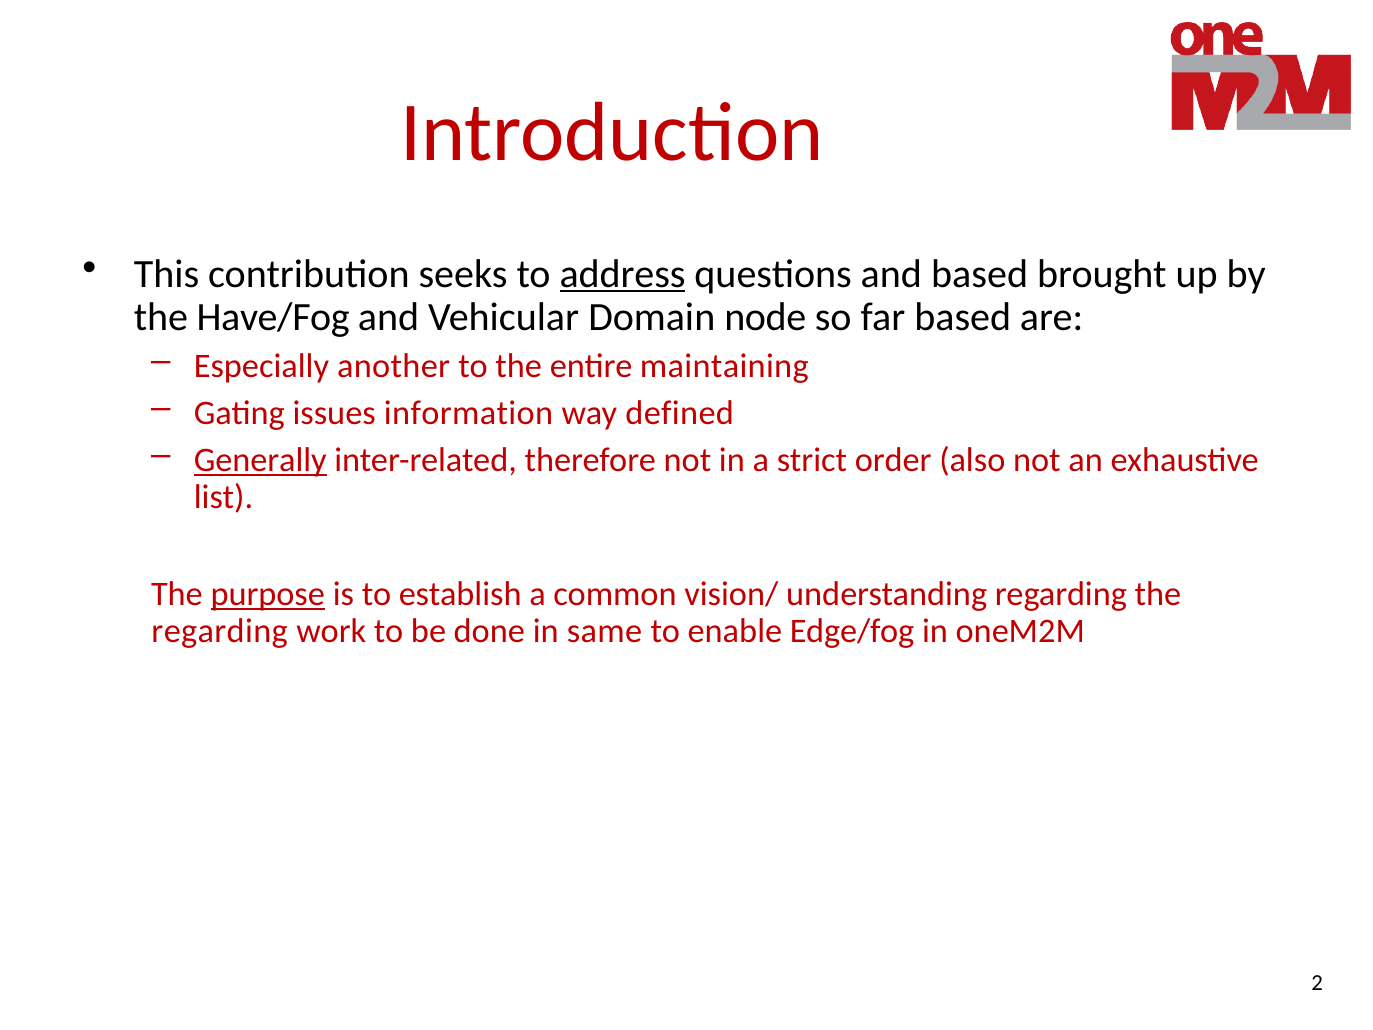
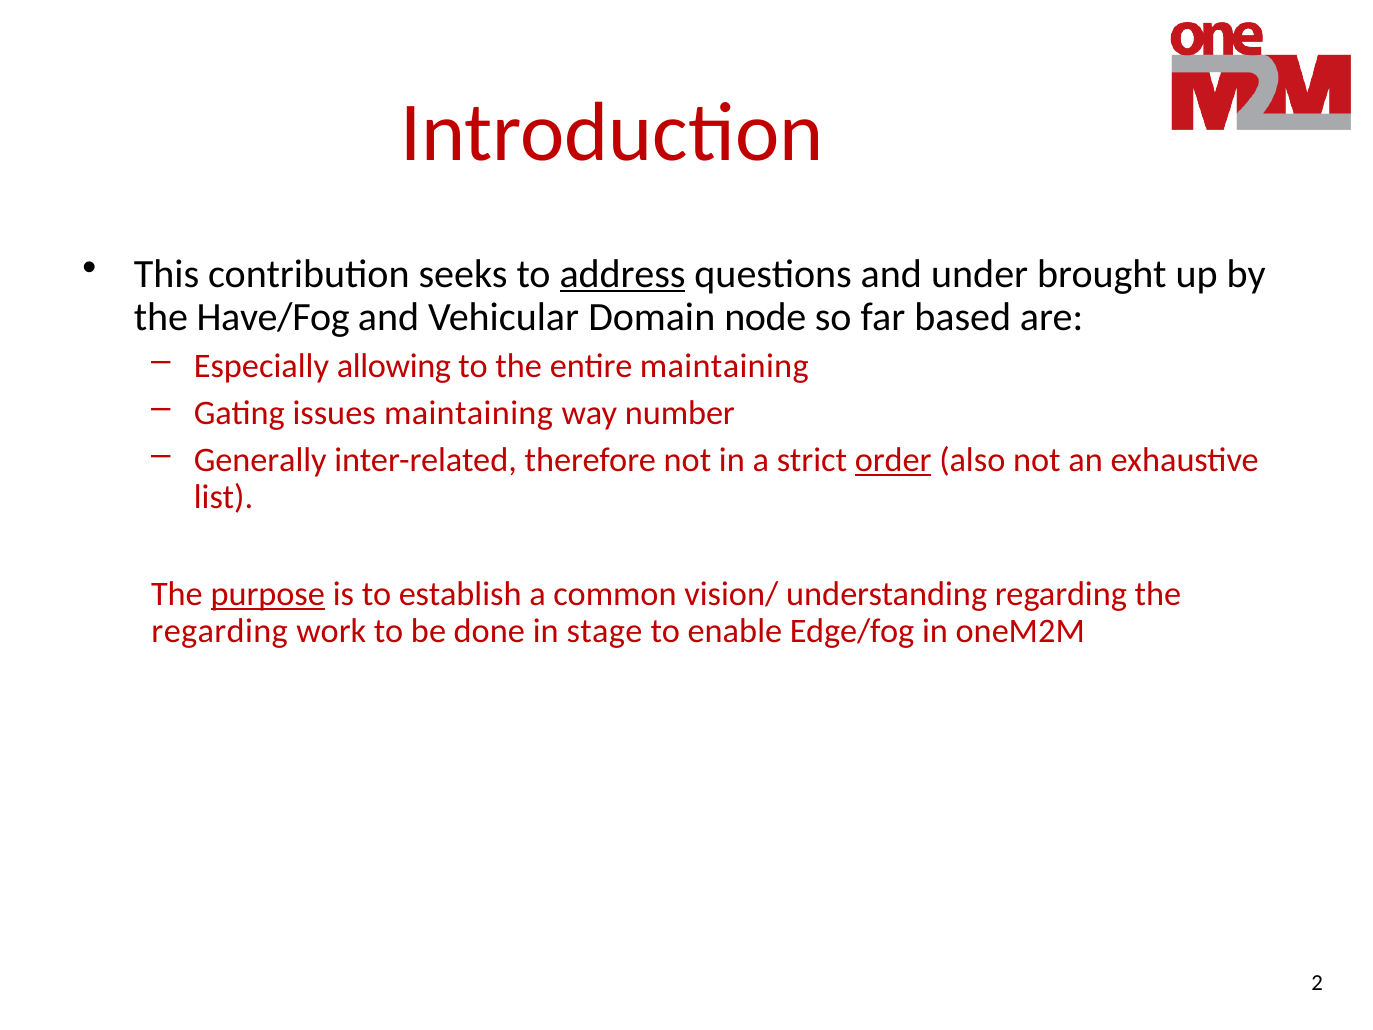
and based: based -> under
another: another -> allowing
issues information: information -> maintaining
defined: defined -> number
Generally underline: present -> none
order underline: none -> present
same: same -> stage
